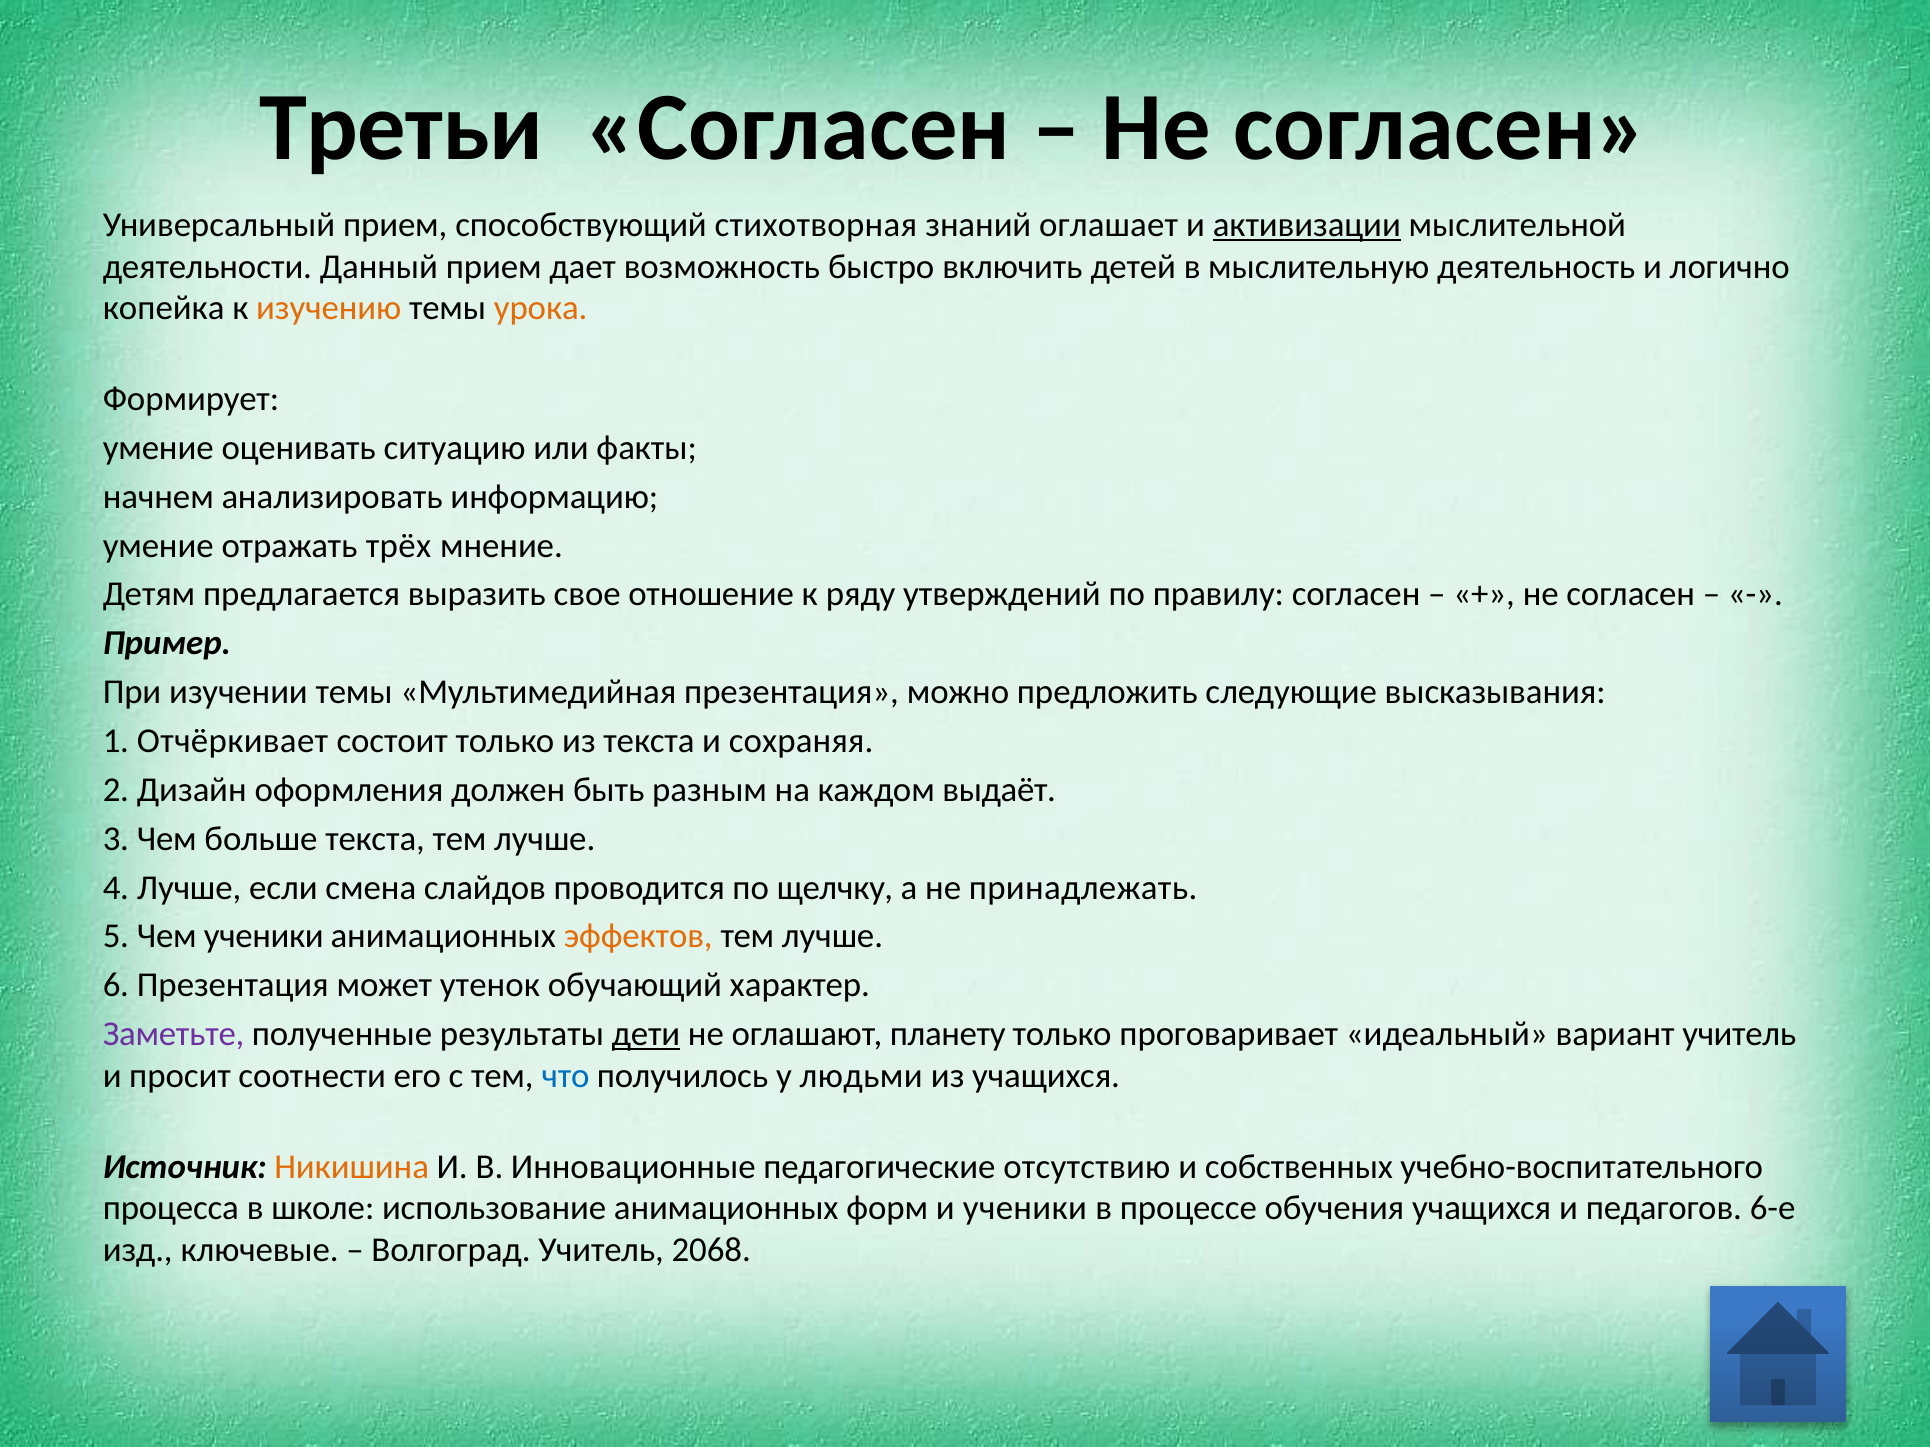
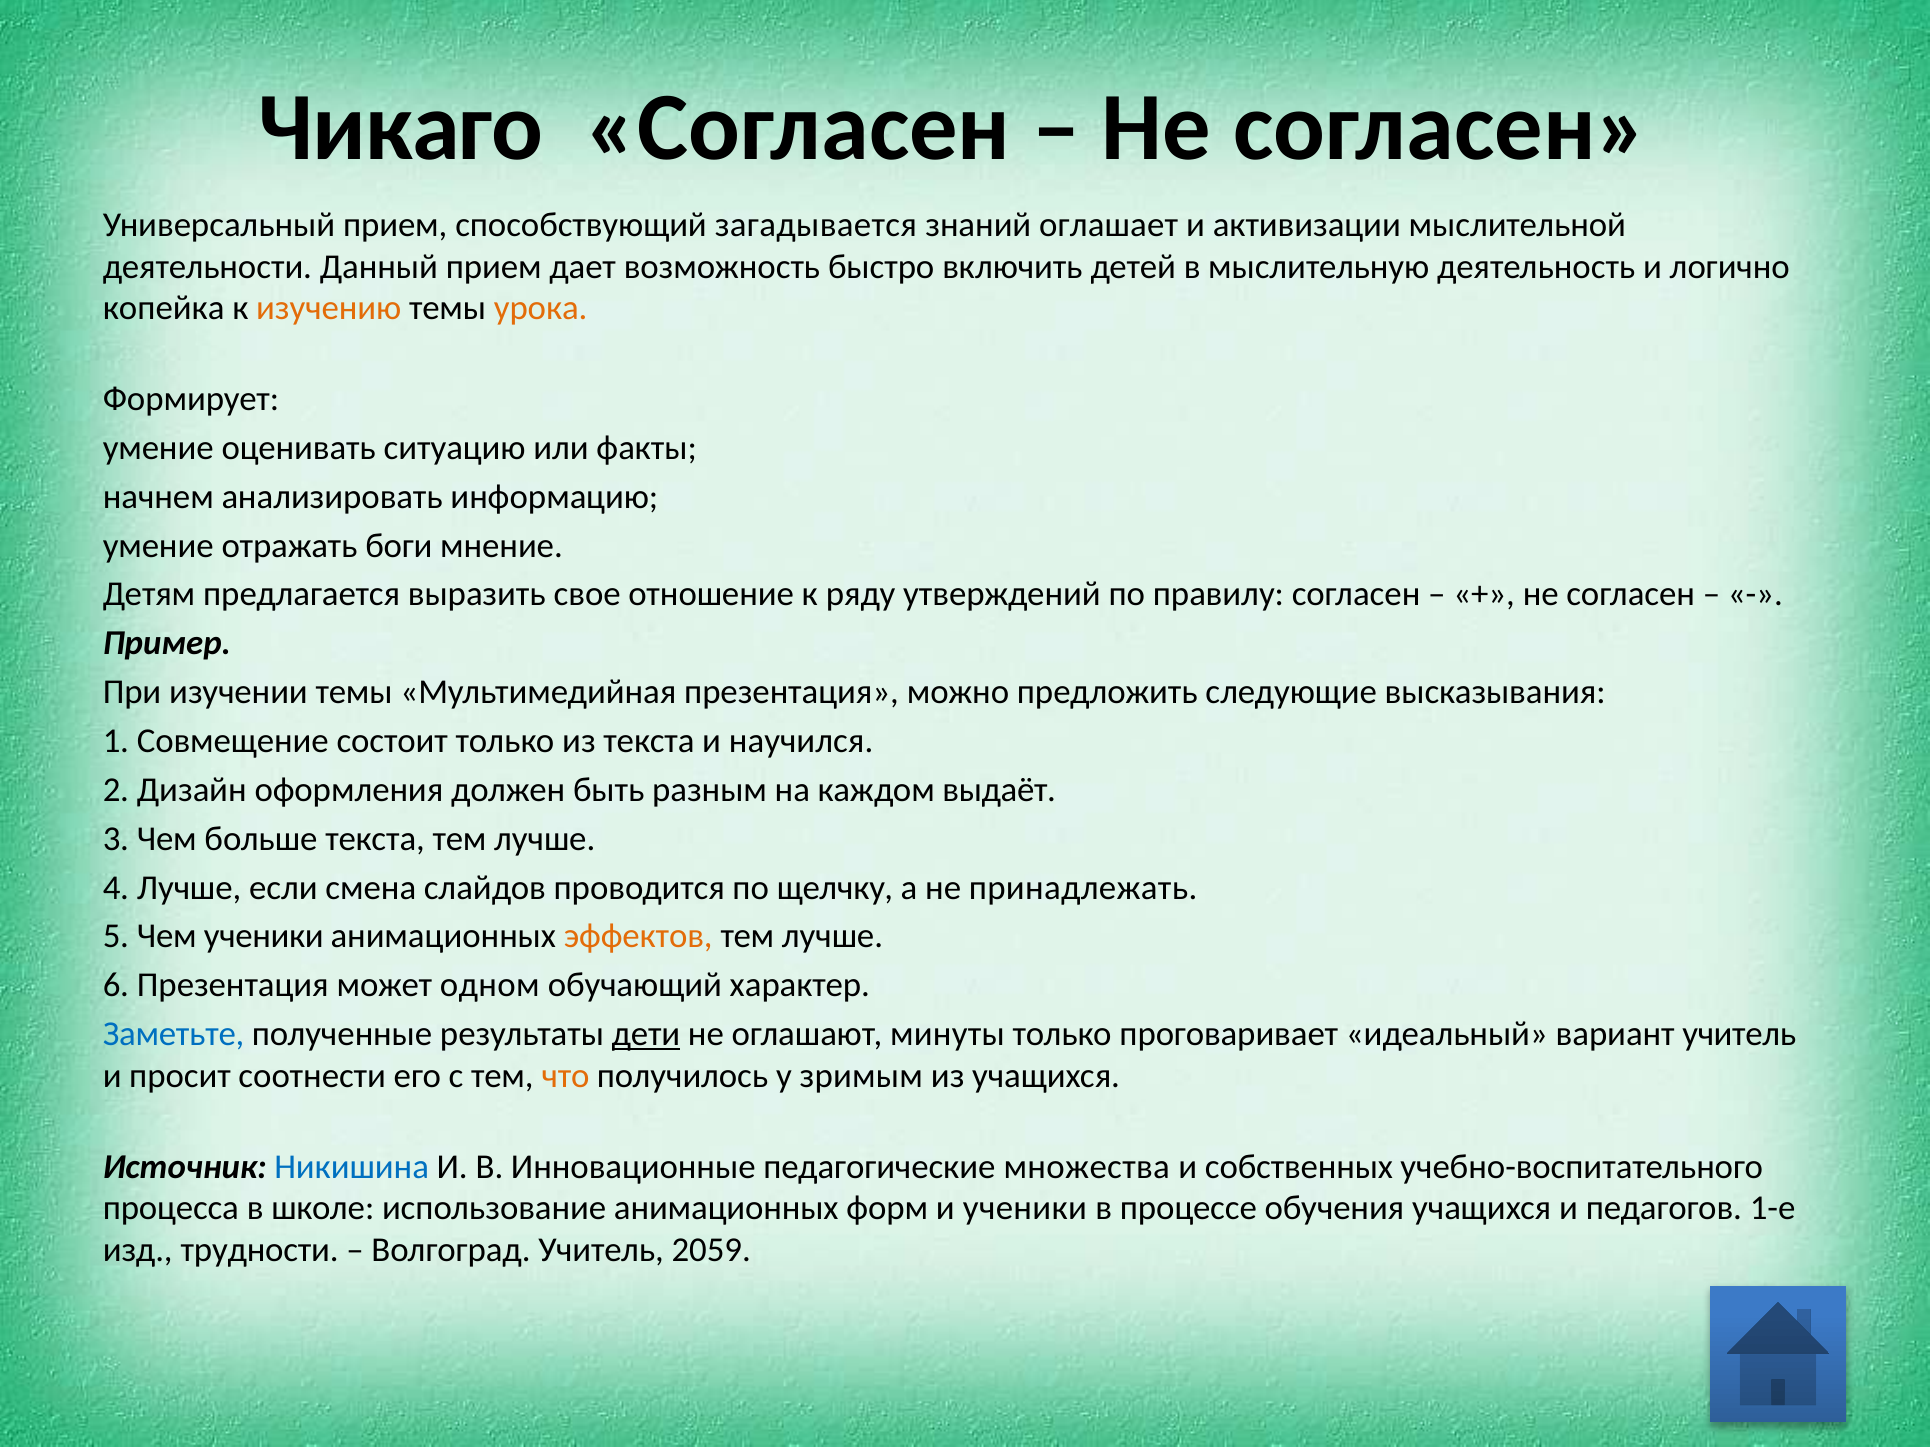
Третьи: Третьи -> Чикаго
стихотворная: стихотворная -> загадывается
активизации underline: present -> none
трёх: трёх -> боги
Отчёркивает: Отчёркивает -> Совмещение
сохраняя: сохраняя -> научился
утенок: утенок -> одном
Заметьте colour: purple -> blue
планету: планету -> минуты
что colour: blue -> orange
людьми: людьми -> зримым
Никишина colour: orange -> blue
отсутствию: отсутствию -> множества
6-е: 6-е -> 1-е
ключевые: ключевые -> трудности
2068: 2068 -> 2059
